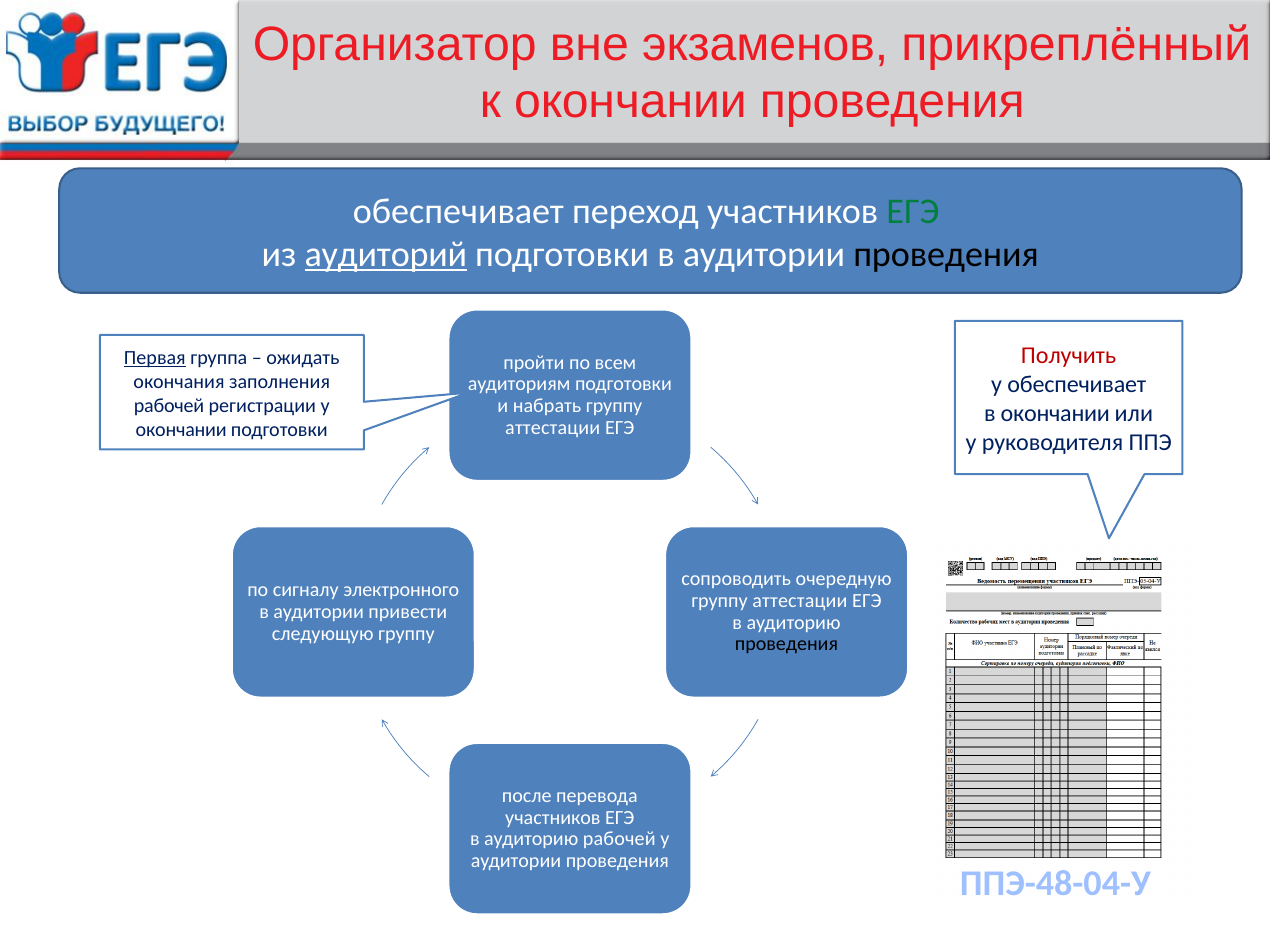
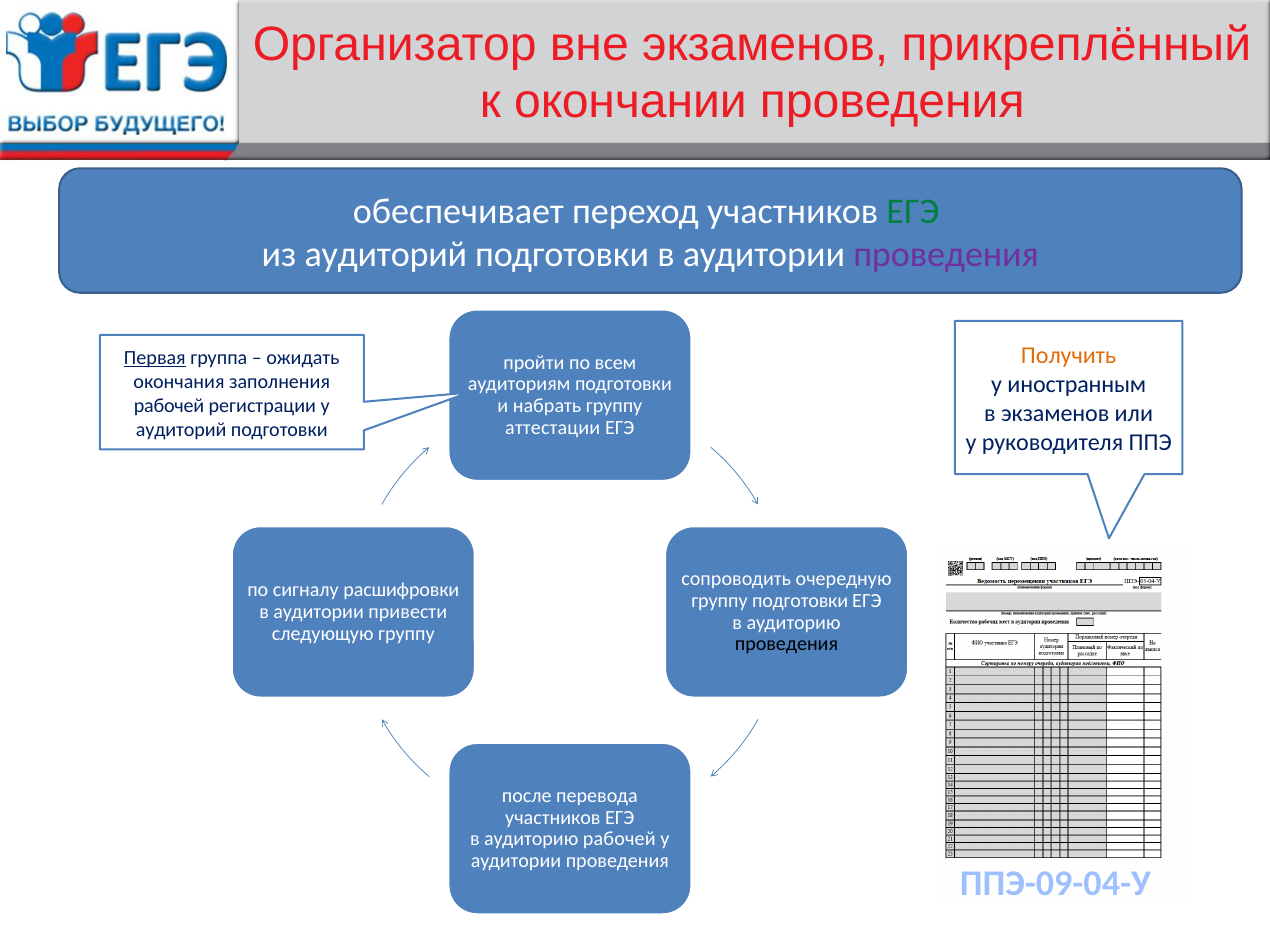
аудиторий at (386, 255) underline: present -> none
проведения at (946, 255) colour: black -> purple
Получить colour: red -> orange
у обеспечивает: обеспечивает -> иностранным
в окончании: окончании -> экзаменов
окончании at (181, 430): окончании -> аудиторий
электронного: электронного -> расшифровки
аттестации at (800, 601): аттестации -> подготовки
ППЭ-48-04-У: ППЭ-48-04-У -> ППЭ-09-04-У
